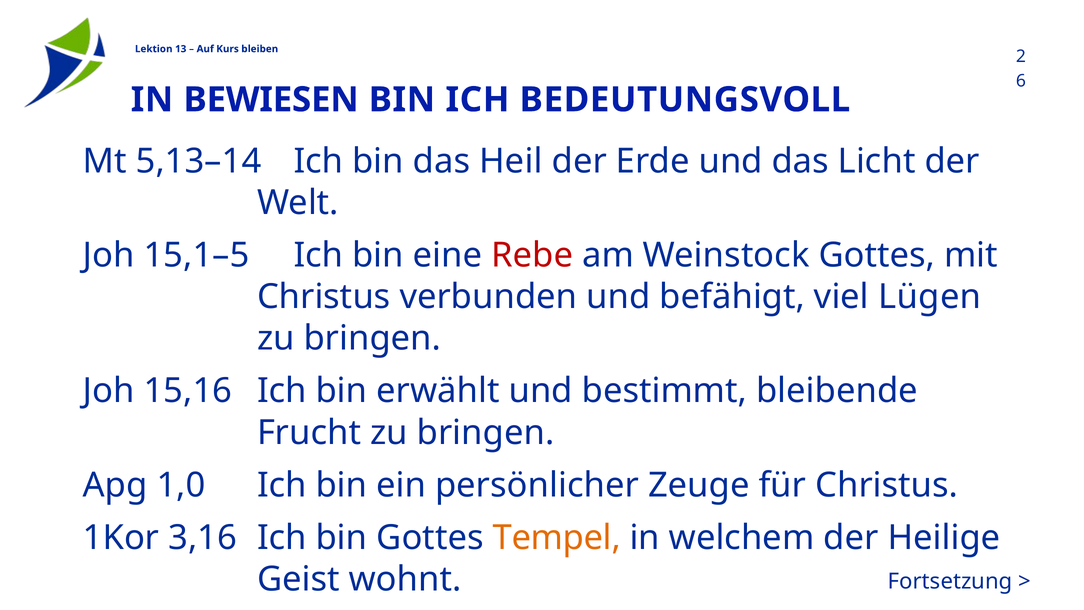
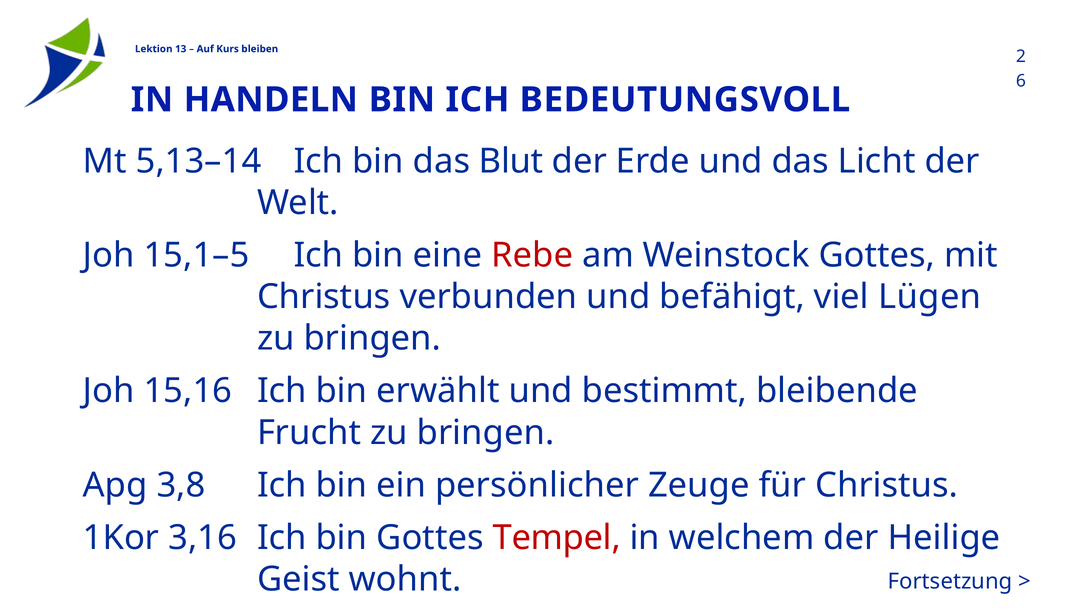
BEWIESEN: BEWIESEN -> HANDELN
Heil: Heil -> Blut
1,0: 1,0 -> 3,8
Tempel colour: orange -> red
